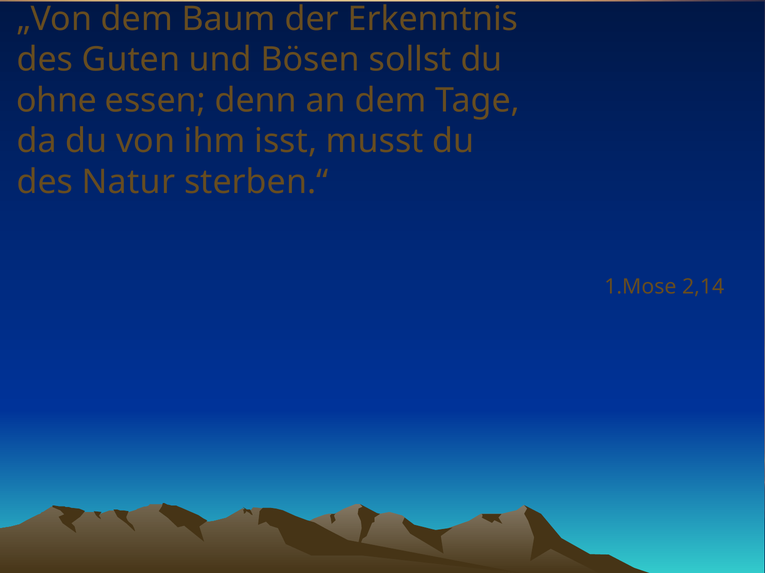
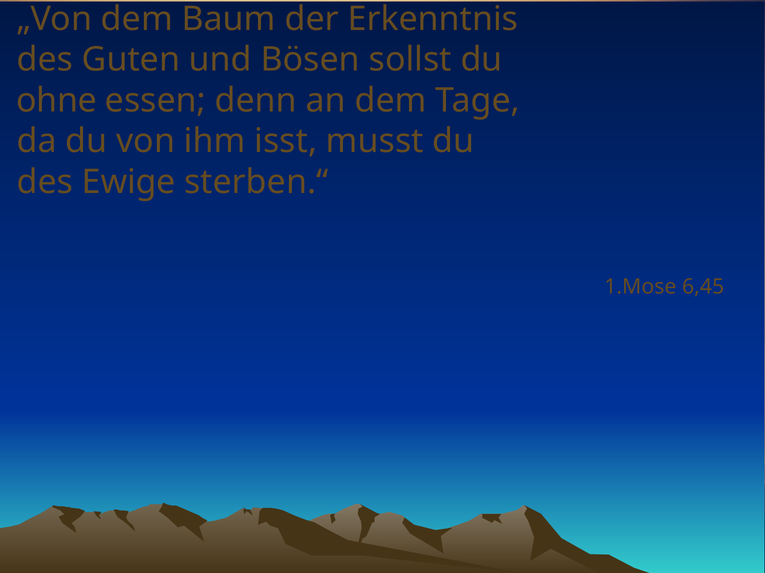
Natur: Natur -> Ewige
2,14: 2,14 -> 6,45
